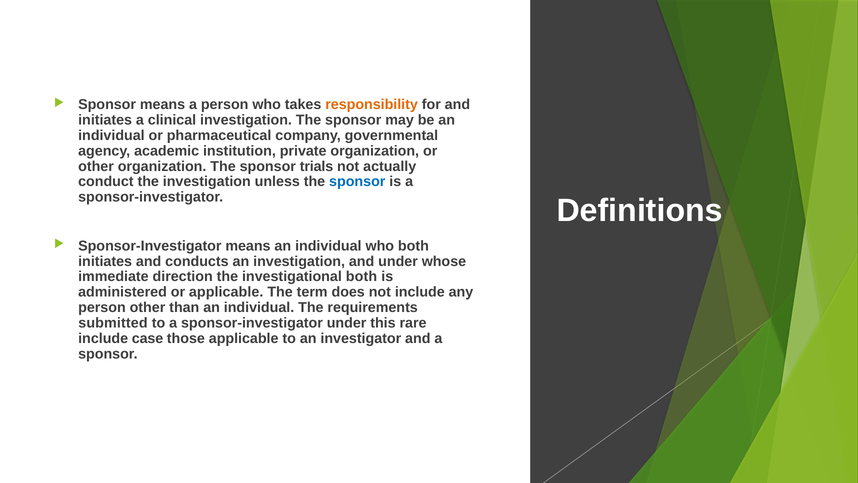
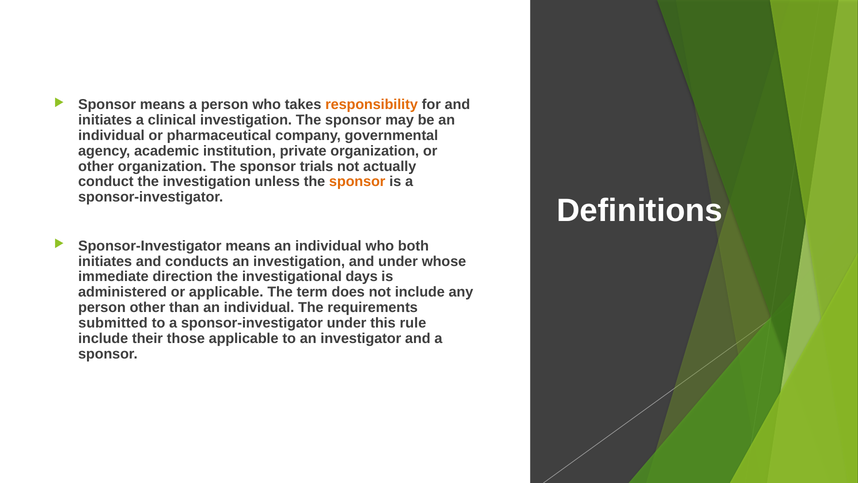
sponsor at (357, 182) colour: blue -> orange
investigational both: both -> days
rare: rare -> rule
case: case -> their
